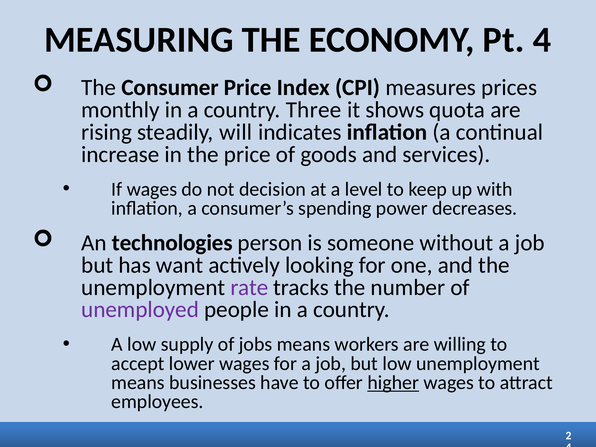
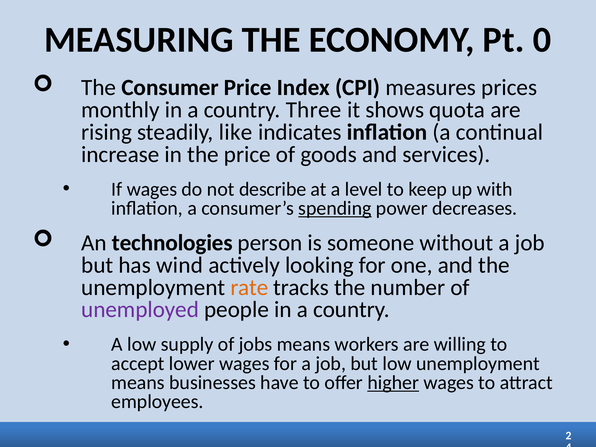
Pt 4: 4 -> 0
will: will -> like
decision: decision -> describe
spending underline: none -> present
want: want -> wind
rate colour: purple -> orange
